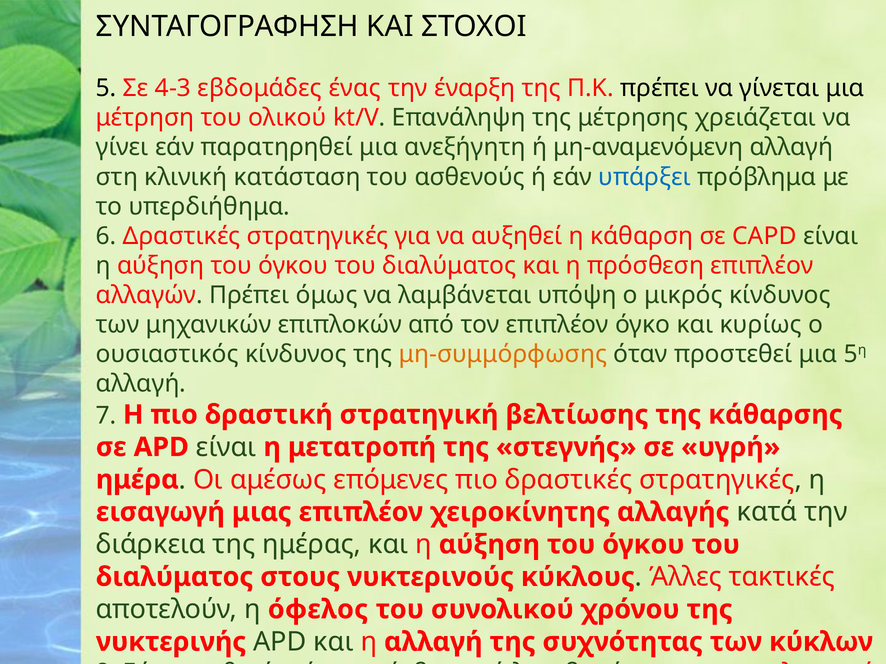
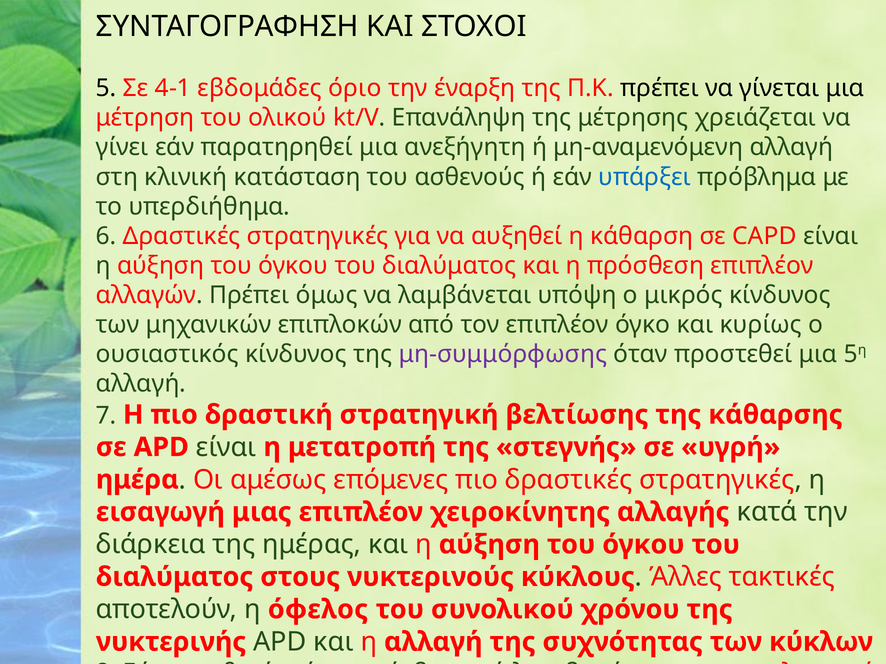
4-3: 4-3 -> 4-1
ένας: ένας -> όριο
μη-συμμόρφωσης colour: orange -> purple
